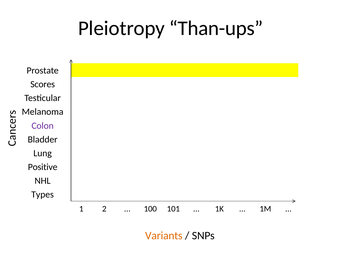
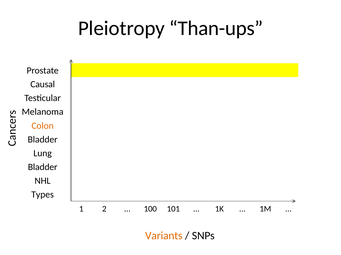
Scores: Scores -> Causal
Colon colour: purple -> orange
Positive at (43, 168): Positive -> Bladder
